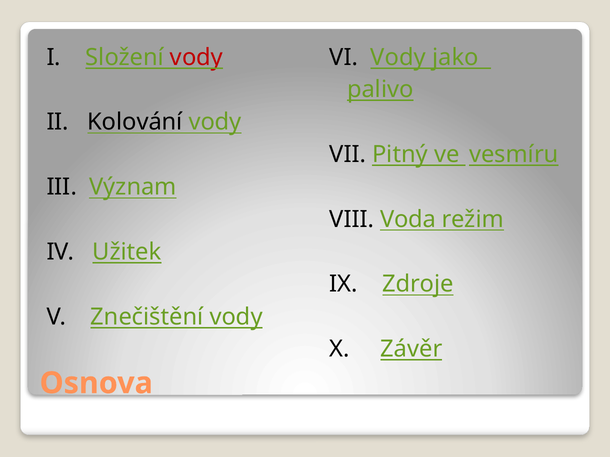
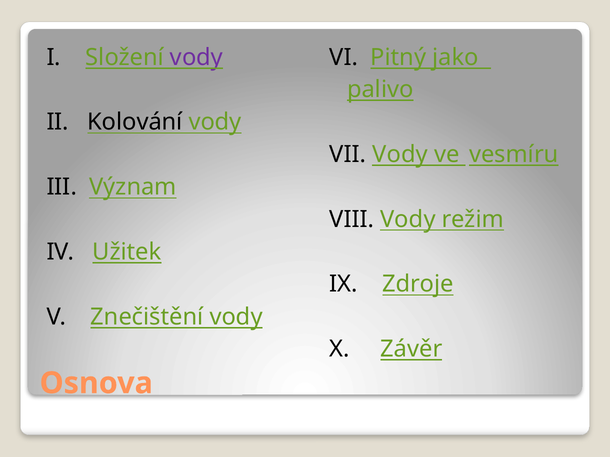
vody at (196, 57) colour: red -> purple
VI Vody: Vody -> Pitný
VII Pitný: Pitný -> Vody
VIII Voda: Voda -> Vody
